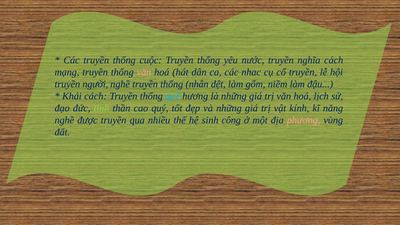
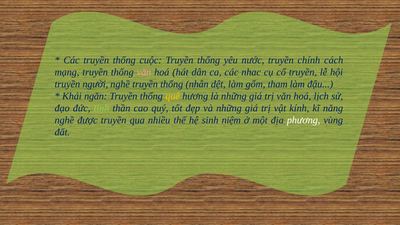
nghĩa: nghĩa -> chính
niềm: niềm -> tham
Khái cách: cách -> ngăn
quê colour: light blue -> yellow
công: công -> niệm
phương colour: pink -> white
